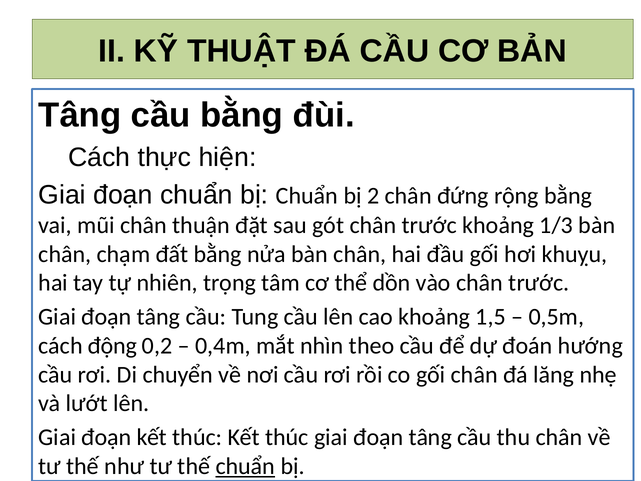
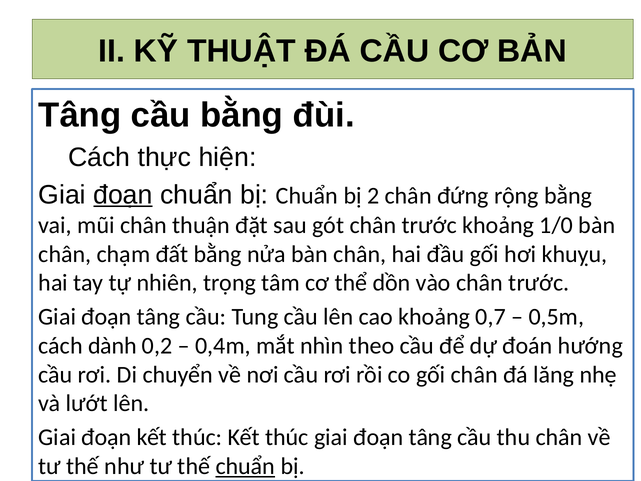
đoạn at (123, 195) underline: none -> present
1/3: 1/3 -> 1/0
1,5: 1,5 -> 0,7
động: động -> dành
